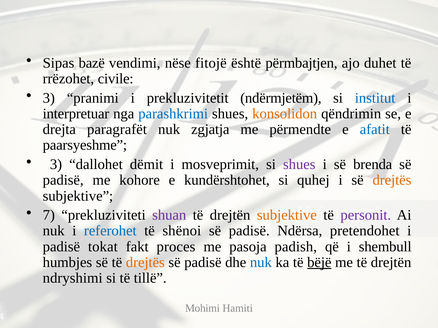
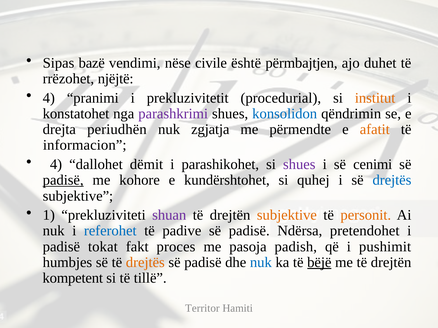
fitojë: fitojë -> civile
civile: civile -> njëjtë
3 at (49, 98): 3 -> 4
ndërmjetëm: ndërmjetëm -> procedurial
institut colour: blue -> orange
interpretuar: interpretuar -> konstatohet
parashkrimi colour: blue -> purple
konsolidon colour: orange -> blue
paragrafët: paragrafët -> periudhën
afatit colour: blue -> orange
paarsyeshme: paarsyeshme -> informacion
3 at (56, 165): 3 -> 4
mosveprimit: mosveprimit -> parashikohet
brenda: brenda -> cenimi
padisë at (63, 180) underline: none -> present
drejtës at (392, 180) colour: orange -> blue
7: 7 -> 1
personit colour: purple -> orange
shënoi: shënoi -> padive
shembull: shembull -> pushimit
ndryshimi: ndryshimi -> kompetent
Mohimi: Mohimi -> Territor
